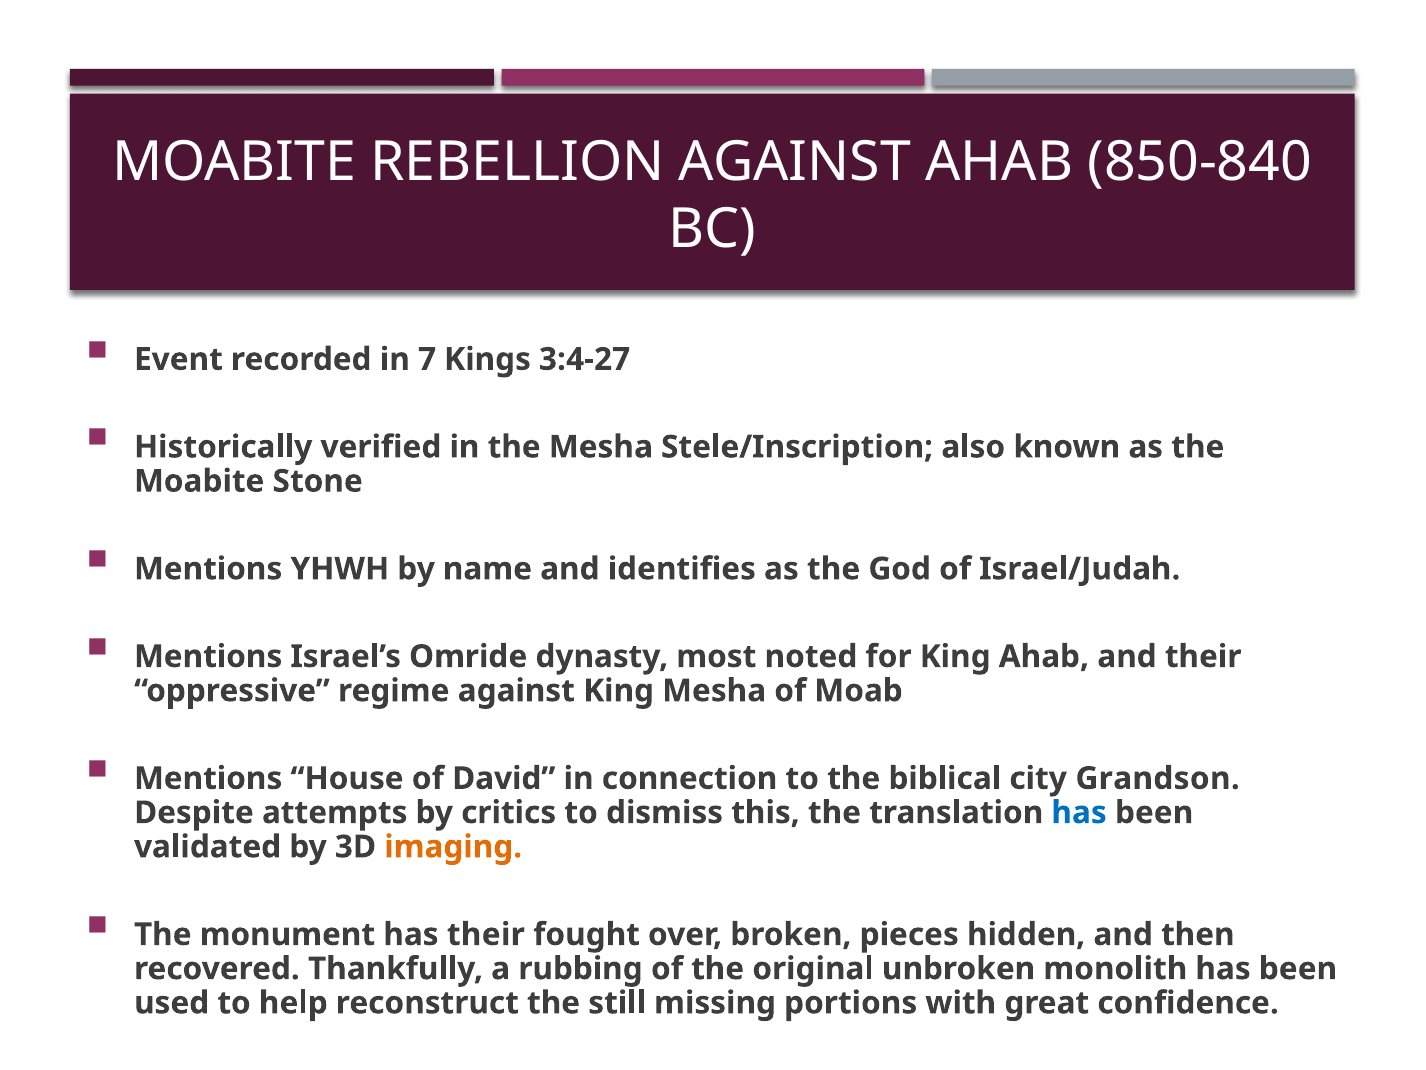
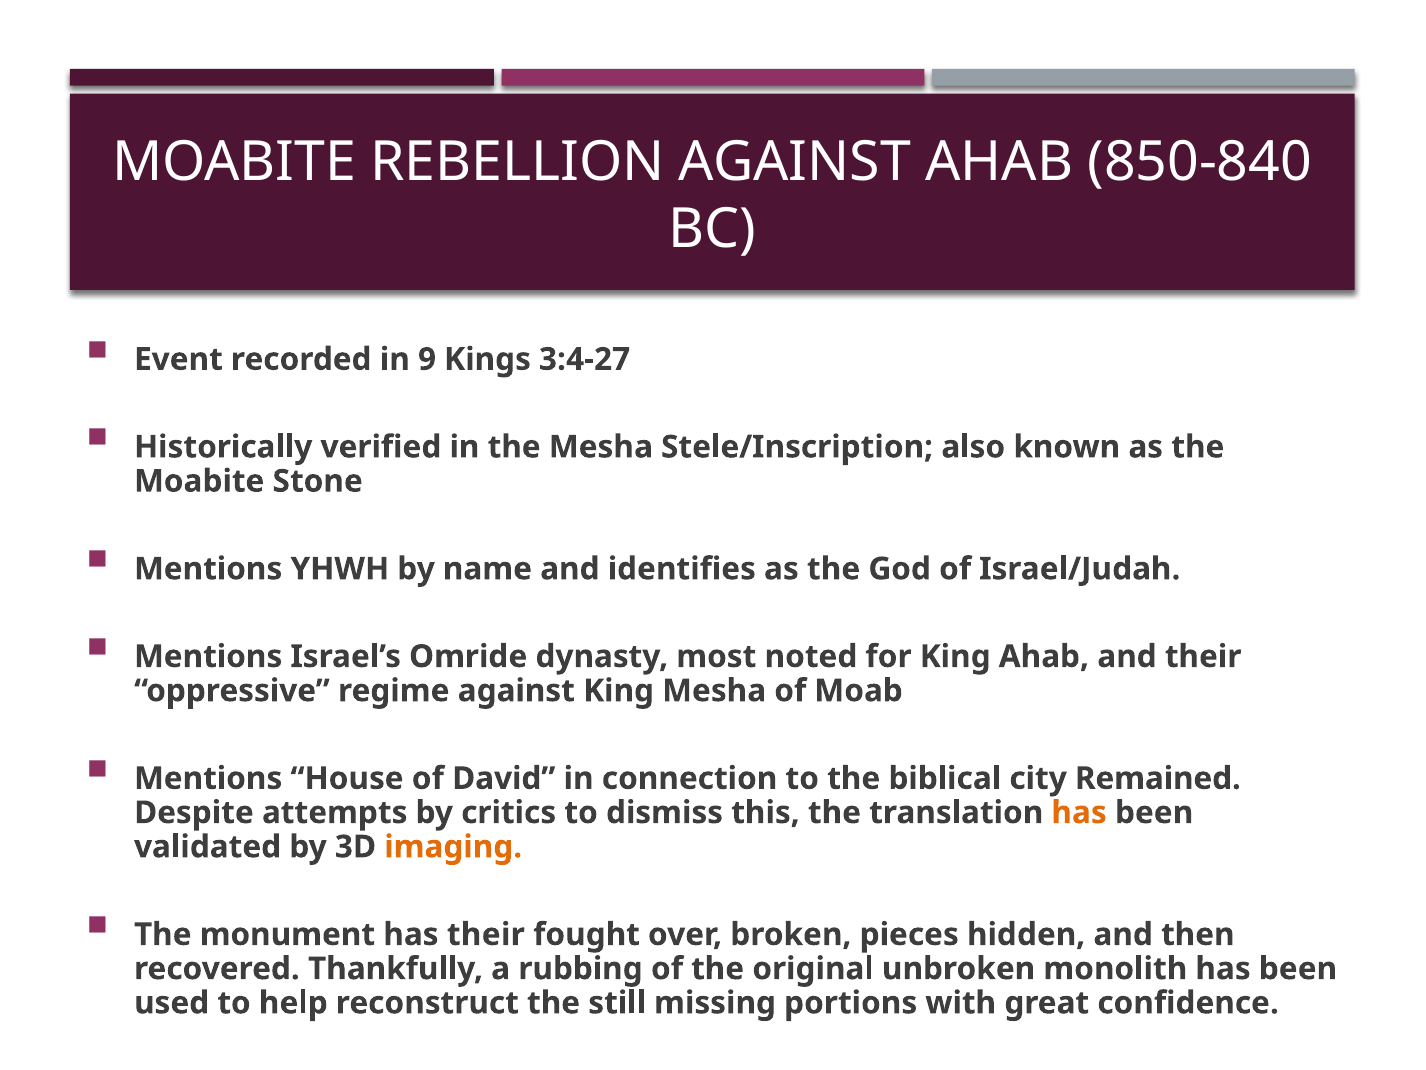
7: 7 -> 9
Grandson: Grandson -> Remained
has at (1079, 812) colour: blue -> orange
